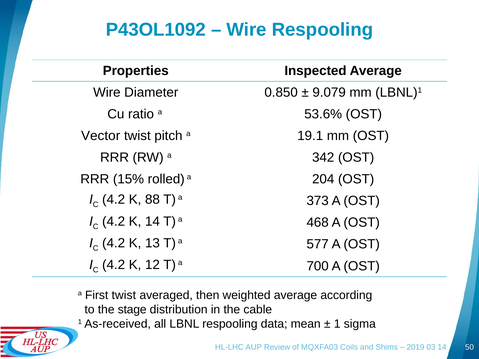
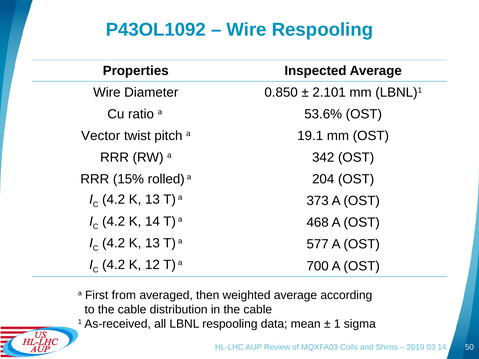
9.079: 9.079 -> 2.101
88 at (152, 200): 88 -> 13
First twist: twist -> from
to the stage: stage -> cable
